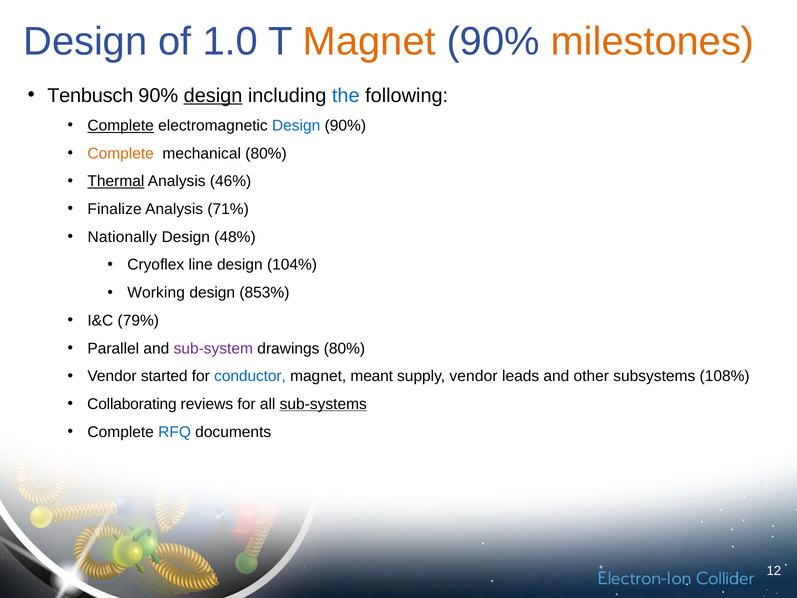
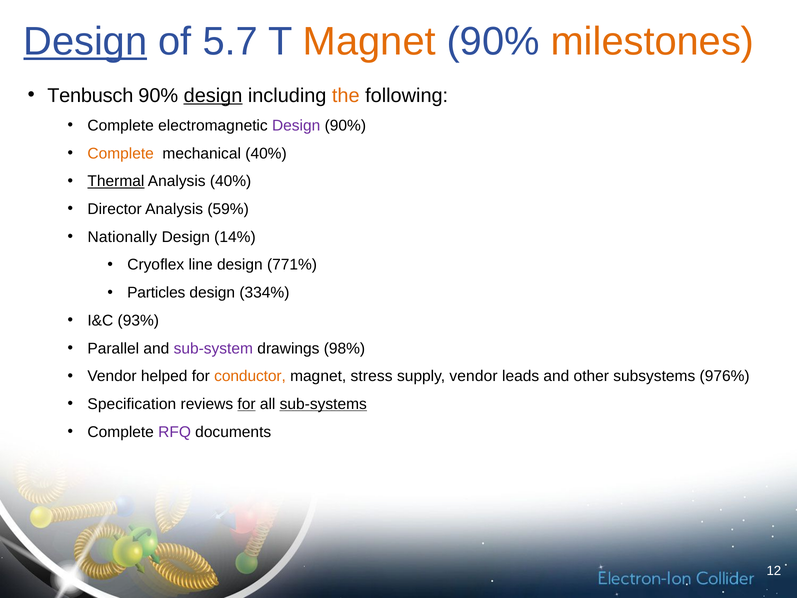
Design at (85, 42) underline: none -> present
1.0: 1.0 -> 5.7
the colour: blue -> orange
Complete at (121, 126) underline: present -> none
Design at (296, 126) colour: blue -> purple
mechanical 80%: 80% -> 40%
Analysis 46%: 46% -> 40%
Finalize: Finalize -> Director
71%: 71% -> 59%
48%: 48% -> 14%
104%: 104% -> 771%
Working: Working -> Particles
853%: 853% -> 334%
79%: 79% -> 93%
drawings 80%: 80% -> 98%
started: started -> helped
conductor colour: blue -> orange
meant: meant -> stress
108%: 108% -> 976%
Collaborating: Collaborating -> Specification
for at (247, 404) underline: none -> present
RFQ colour: blue -> purple
